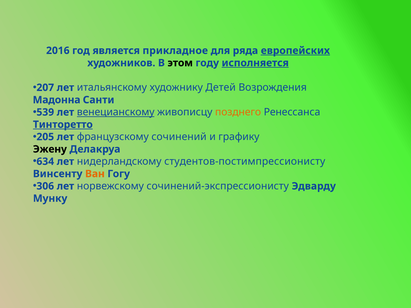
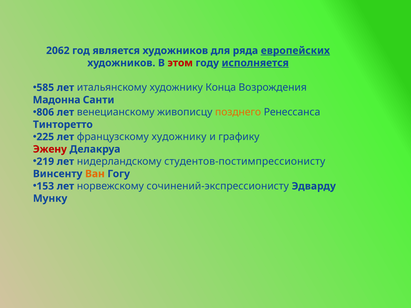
2016: 2016 -> 2062
является прикладное: прикладное -> художников
этом colour: black -> red
207: 207 -> 585
Детей: Детей -> Конца
539: 539 -> 806
венецианскому underline: present -> none
Тинторетто underline: present -> none
205: 205 -> 225
французскому сочинений: сочинений -> художнику
Эжену colour: black -> red
634: 634 -> 219
306: 306 -> 153
